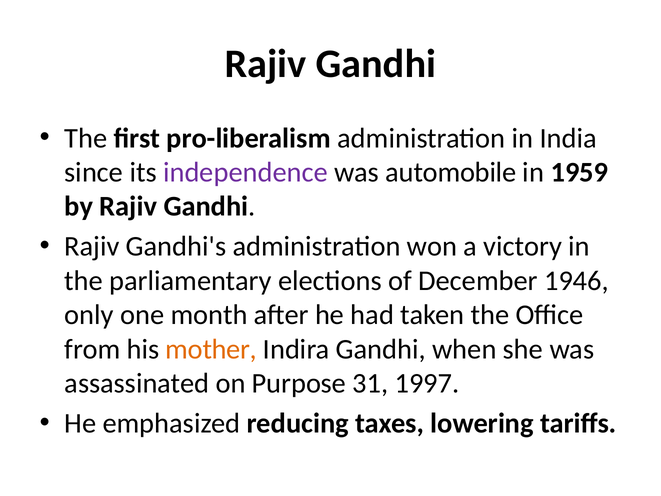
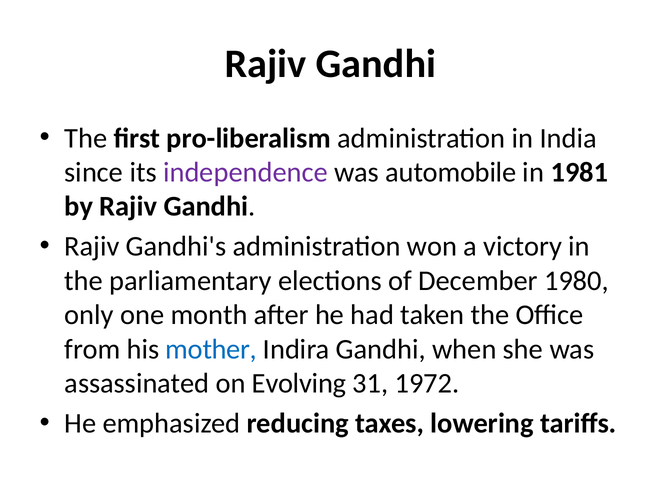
1959: 1959 -> 1981
1946: 1946 -> 1980
mother colour: orange -> blue
Purpose: Purpose -> Evolving
1997: 1997 -> 1972
